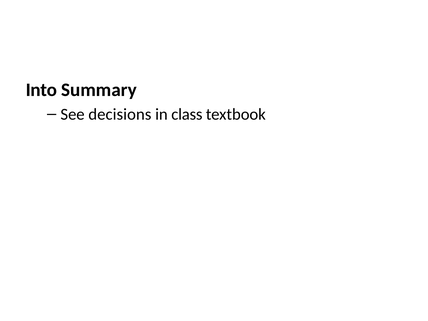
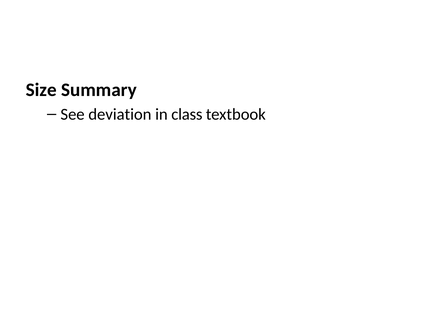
Into: Into -> Size
decisions: decisions -> deviation
